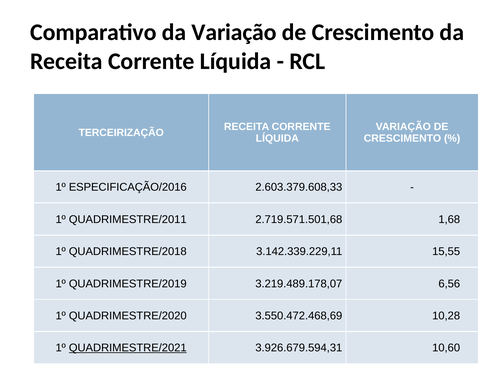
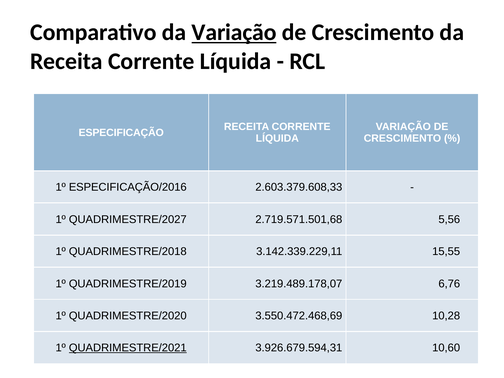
Variação at (234, 32) underline: none -> present
TERCEIRIZAÇÃO: TERCEIRIZAÇÃO -> ESPECIFICAÇÃO
QUADRIMESTRE/2011: QUADRIMESTRE/2011 -> QUADRIMESTRE/2027
1,68: 1,68 -> 5,56
6,56: 6,56 -> 6,76
